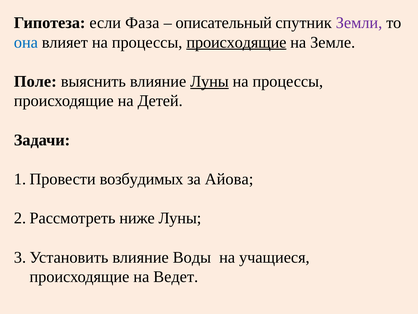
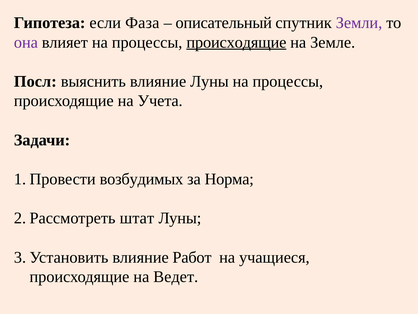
она colour: blue -> purple
Поле: Поле -> Посл
Луны at (209, 81) underline: present -> none
Детей: Детей -> Учета
Айова: Айова -> Норма
ниже: ниже -> штат
Воды: Воды -> Работ
